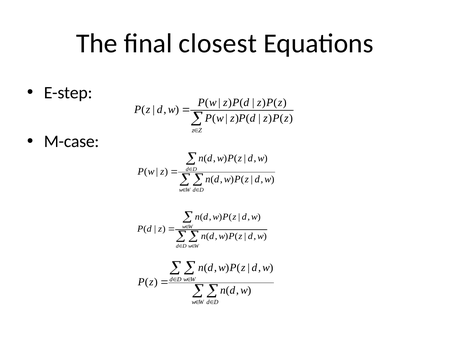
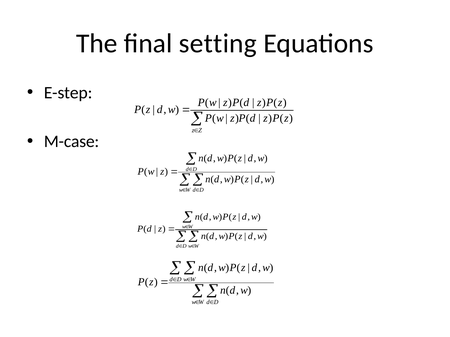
closest: closest -> setting
